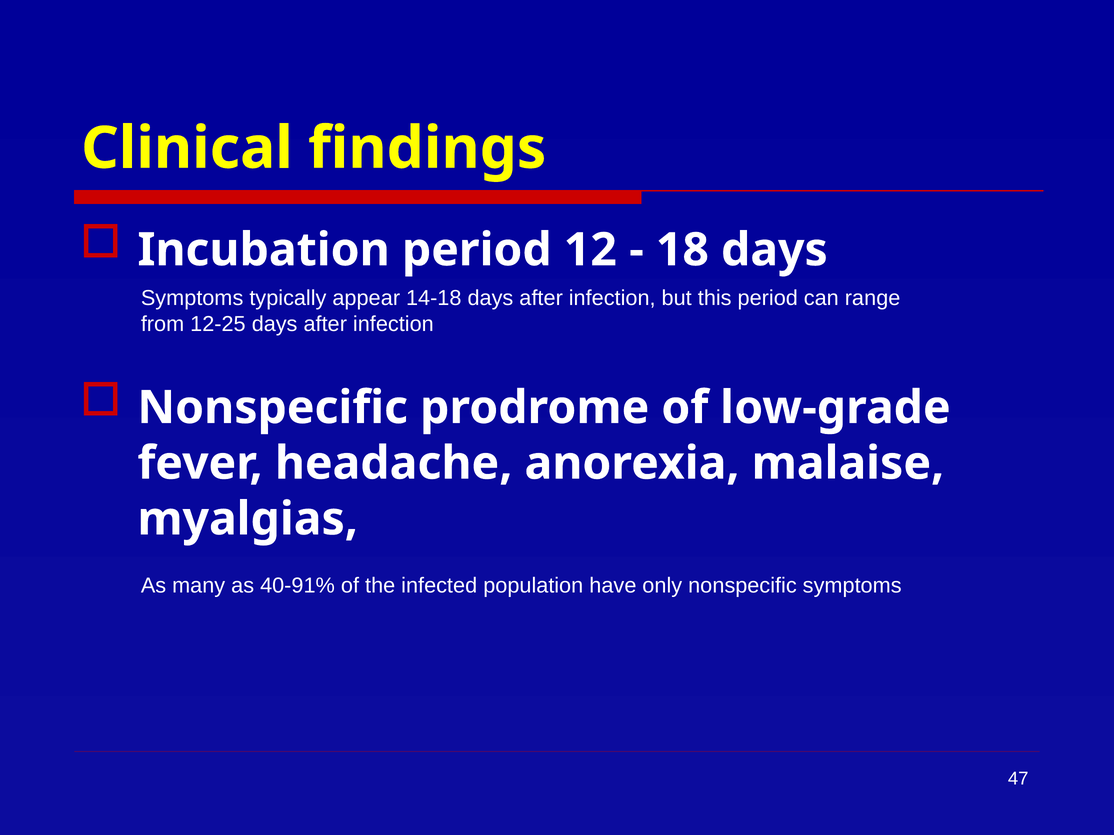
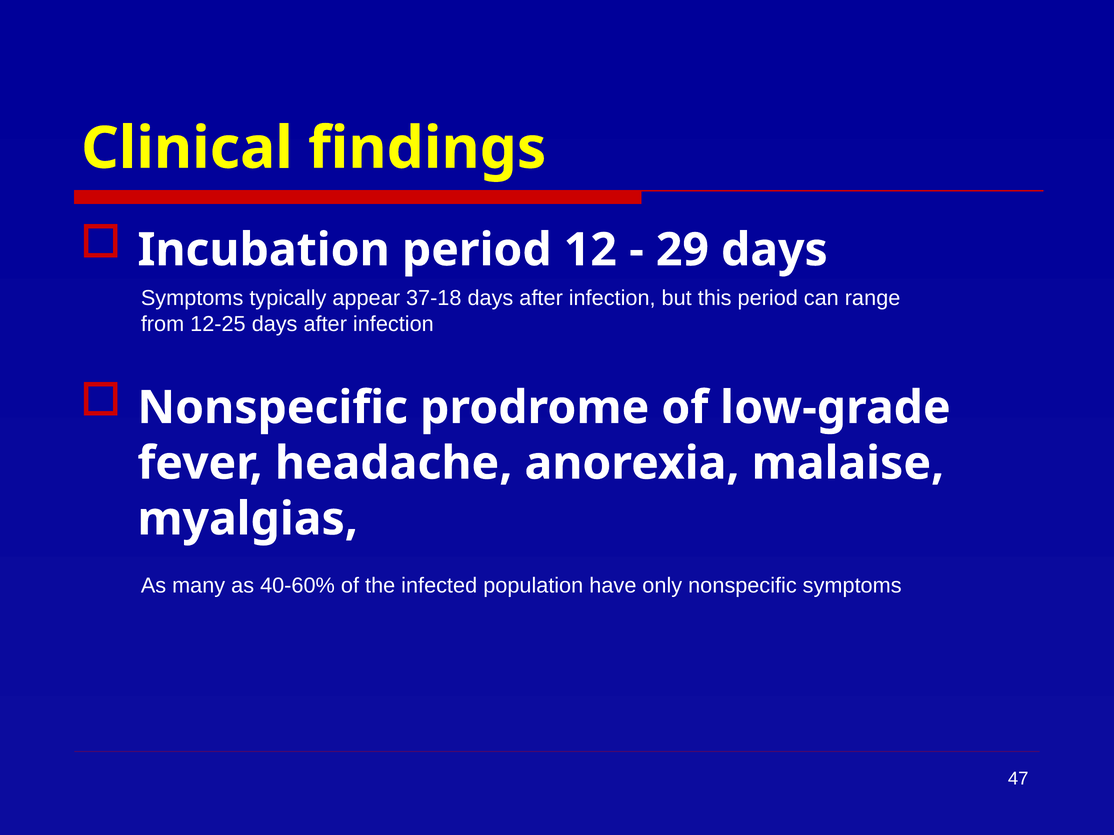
18: 18 -> 29
14-18: 14-18 -> 37-18
40-91%: 40-91% -> 40-60%
